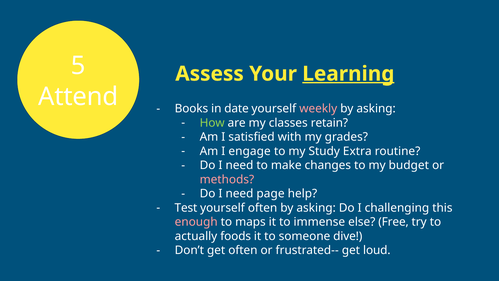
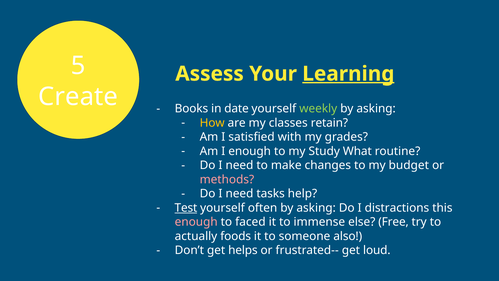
Attend: Attend -> Create
weekly colour: pink -> light green
How colour: light green -> yellow
I engage: engage -> enough
Extra: Extra -> What
page: page -> tasks
Test underline: none -> present
challenging: challenging -> distractions
maps: maps -> faced
dive: dive -> also
get often: often -> helps
